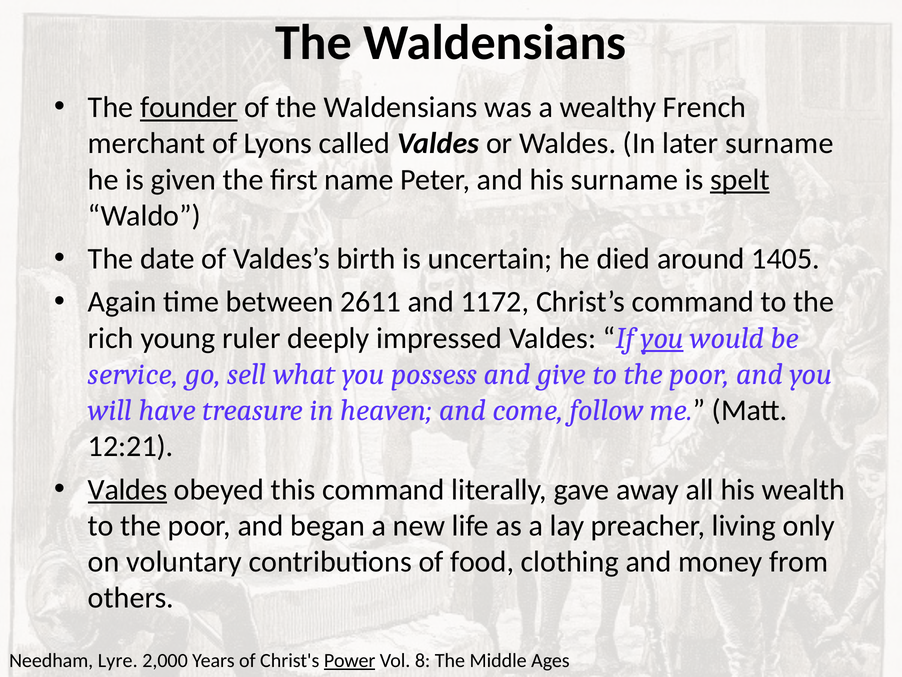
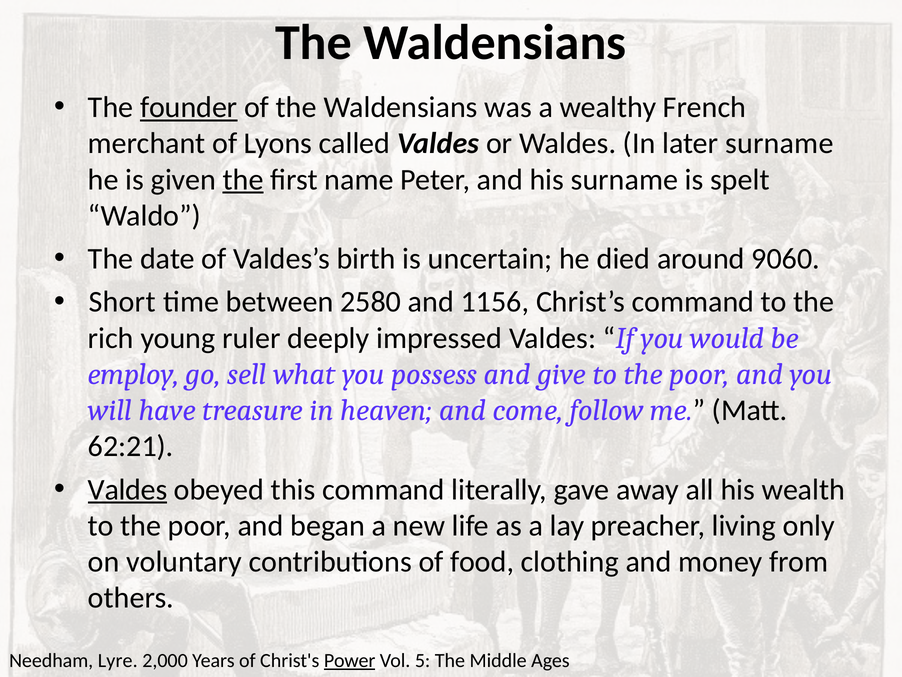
the at (243, 179) underline: none -> present
spelt underline: present -> none
1405: 1405 -> 9060
Again: Again -> Short
2611: 2611 -> 2580
1172: 1172 -> 1156
you at (662, 338) underline: present -> none
service: service -> employ
12:21: 12:21 -> 62:21
8: 8 -> 5
